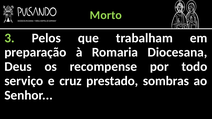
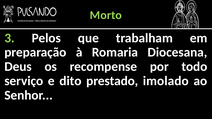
cruz: cruz -> dito
sombras: sombras -> imolado
